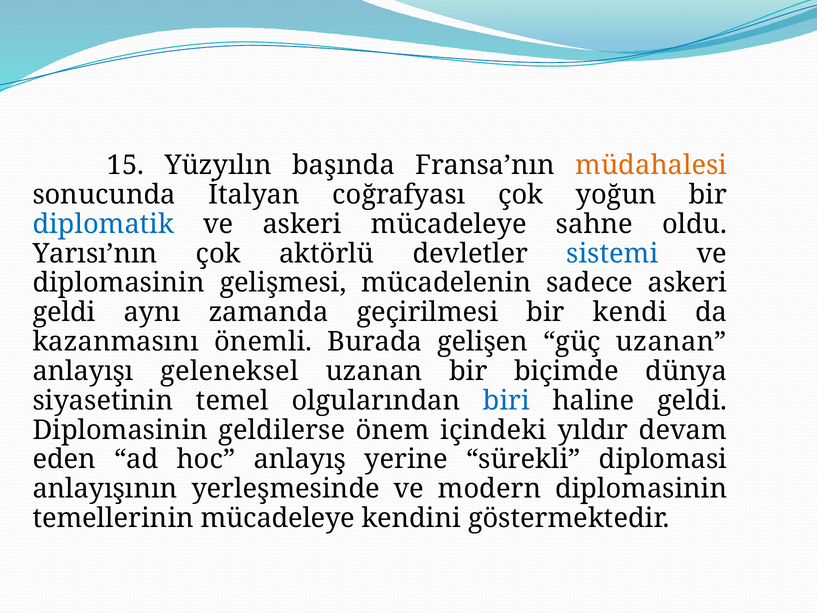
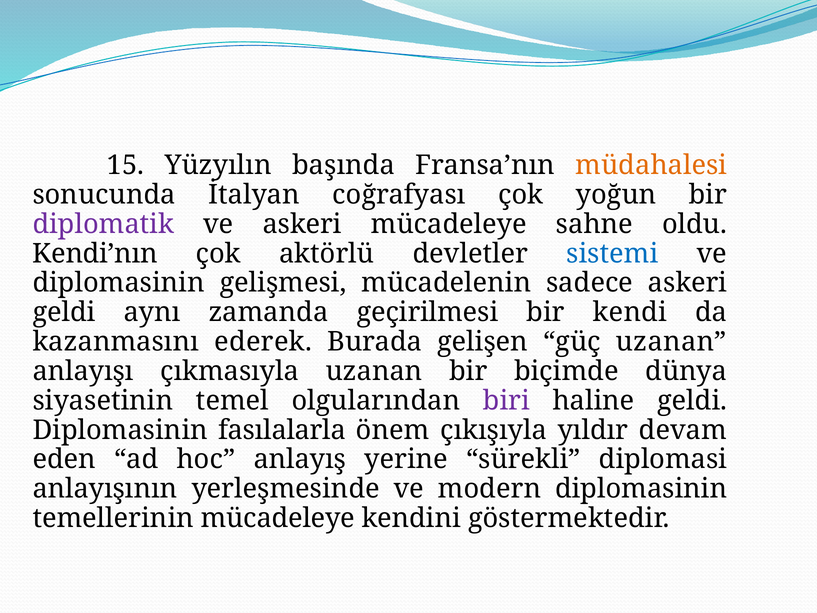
diplomatik colour: blue -> purple
Yarısı’nın: Yarısı’nın -> Kendi’nın
önemli: önemli -> ederek
geleneksel: geleneksel -> çıkmasıyla
biri colour: blue -> purple
geldilerse: geldilerse -> fasılalarla
içindeki: içindeki -> çıkışıyla
